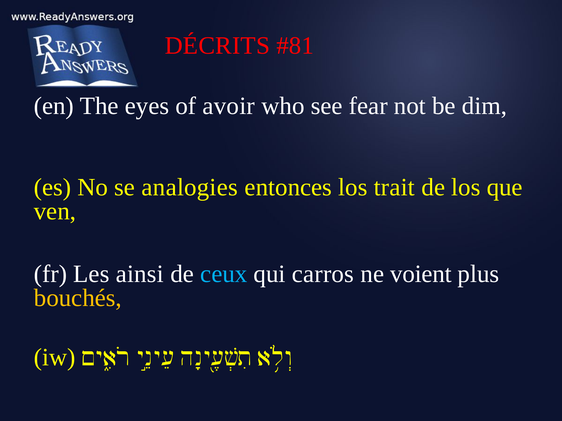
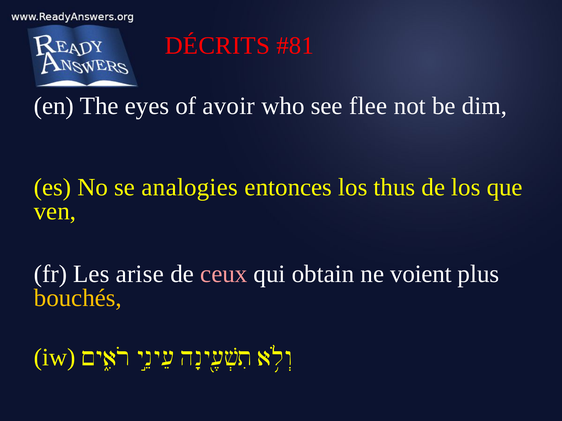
fear: fear -> flee
trait: trait -> thus
ainsi: ainsi -> arise
ceux colour: light blue -> pink
carros: carros -> obtain
